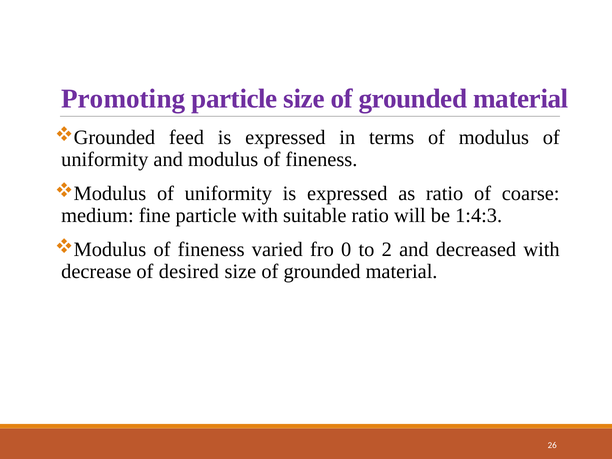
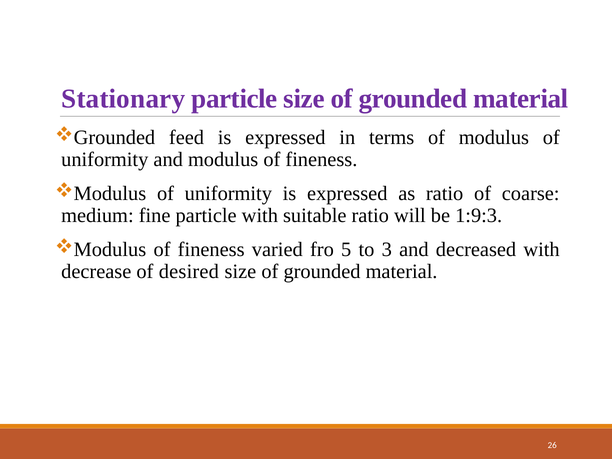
Promoting: Promoting -> Stationary
1:4:3: 1:4:3 -> 1:9:3
0: 0 -> 5
2: 2 -> 3
